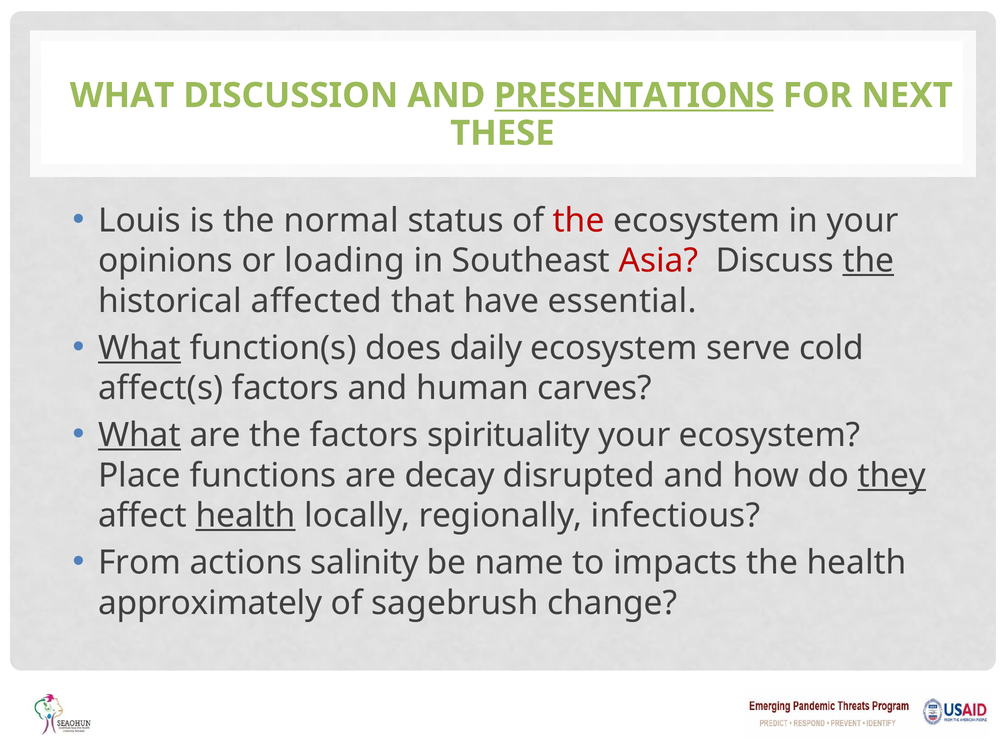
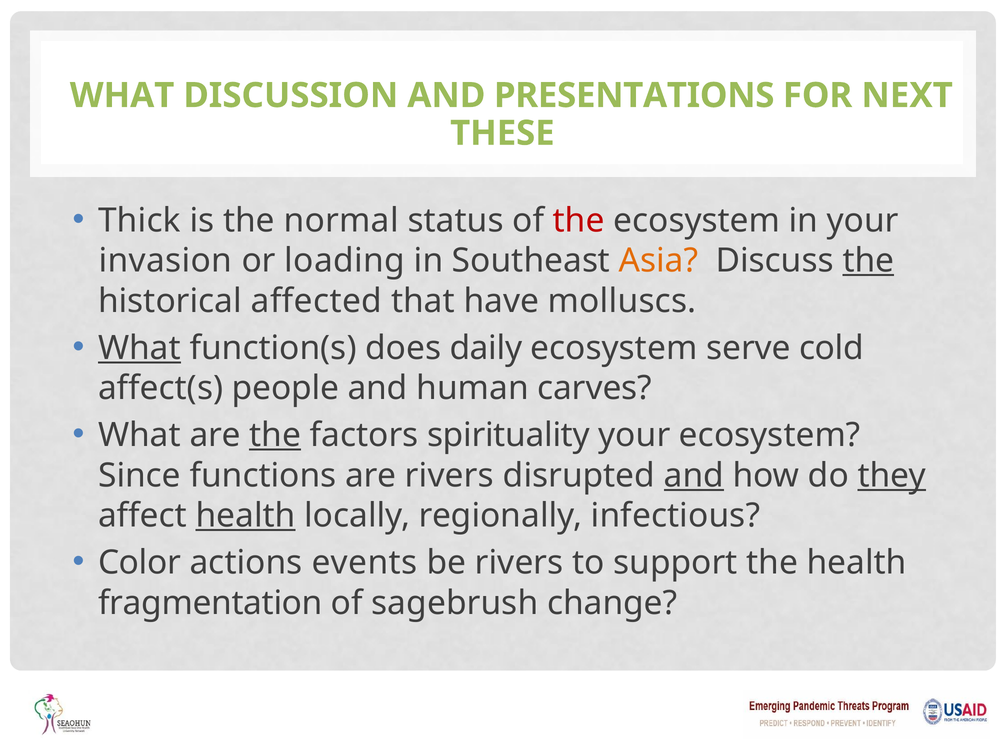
PRESENTATIONS underline: present -> none
Louis: Louis -> Thick
opinions: opinions -> invasion
Asia colour: red -> orange
essential: essential -> molluscs
affect(s factors: factors -> people
What at (139, 435) underline: present -> none
the at (275, 435) underline: none -> present
Place: Place -> Since
are decay: decay -> rivers
and at (694, 475) underline: none -> present
From: From -> Color
salinity: salinity -> events
be name: name -> rivers
impacts: impacts -> support
approximately: approximately -> fragmentation
